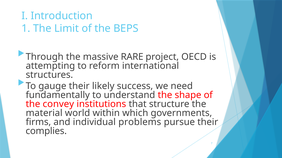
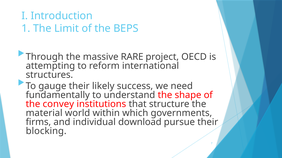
problems: problems -> download
complies: complies -> blocking
